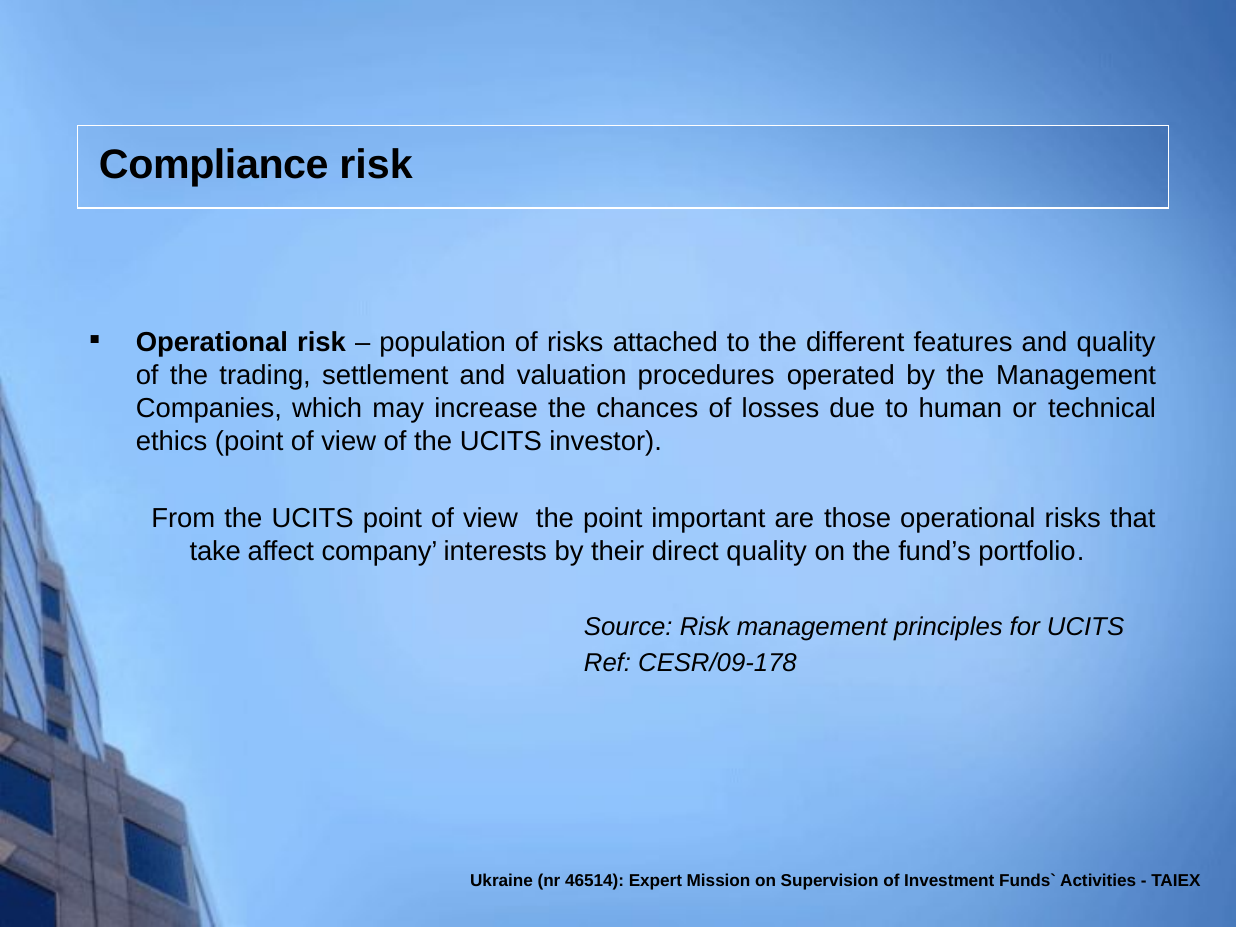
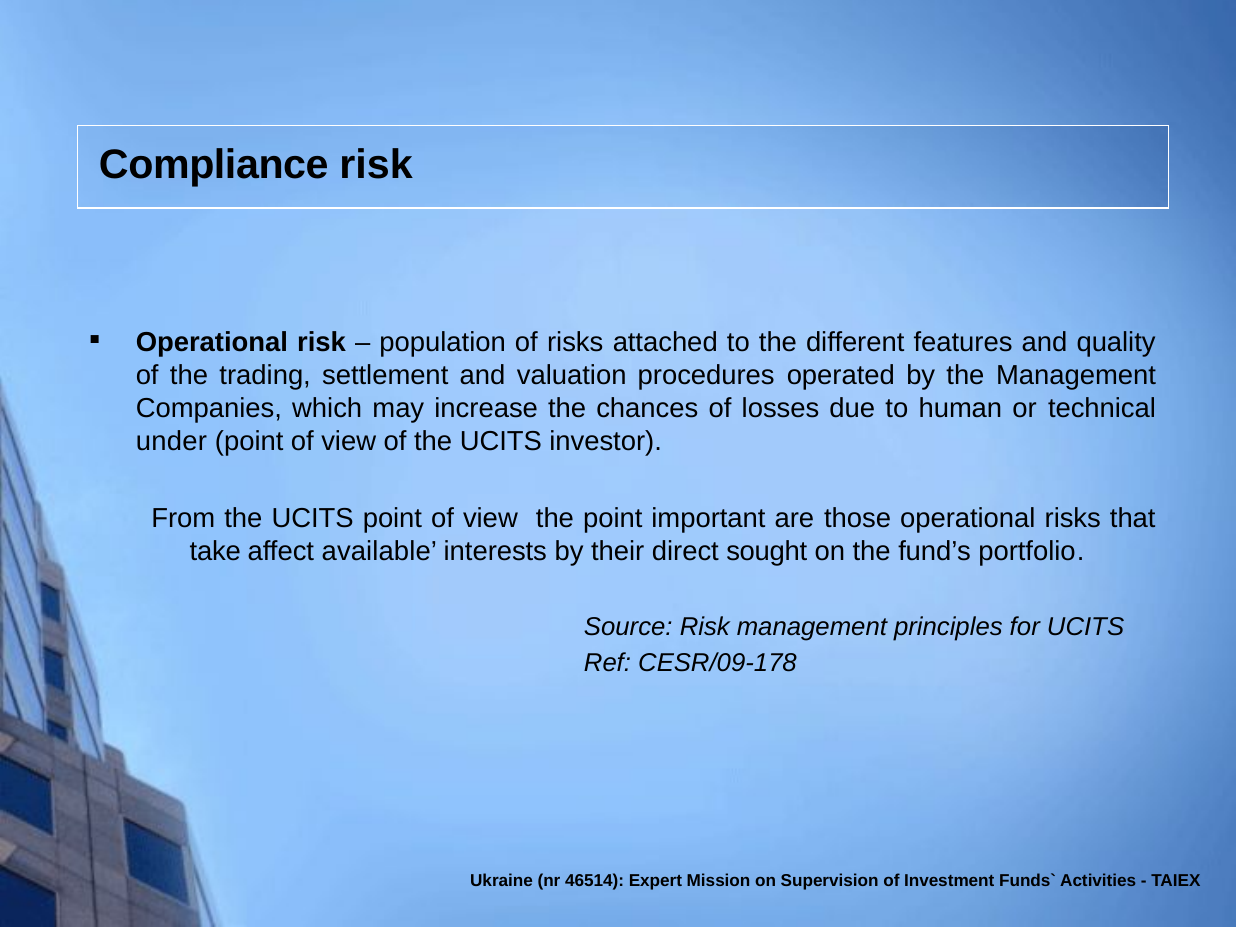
ethics: ethics -> under
company: company -> available
direct quality: quality -> sought
